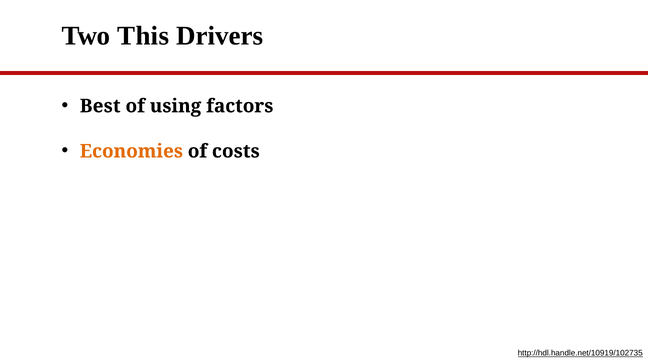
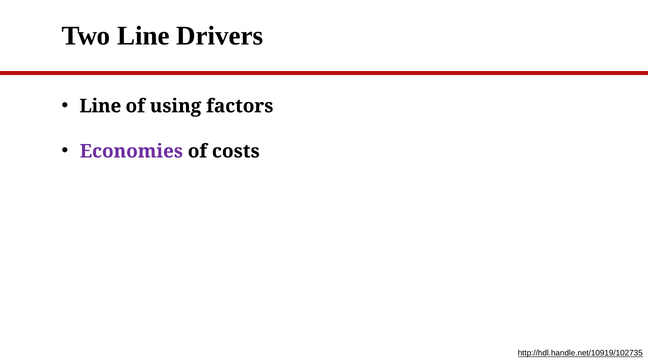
Two This: This -> Line
Best at (100, 106): Best -> Line
Economies colour: orange -> purple
